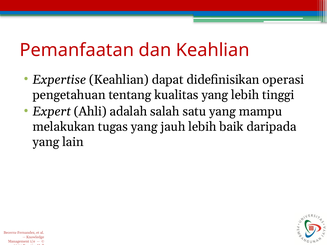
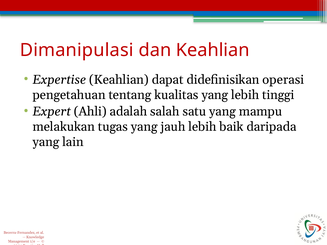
Pemanfaatan: Pemanfaatan -> Dimanipulasi
